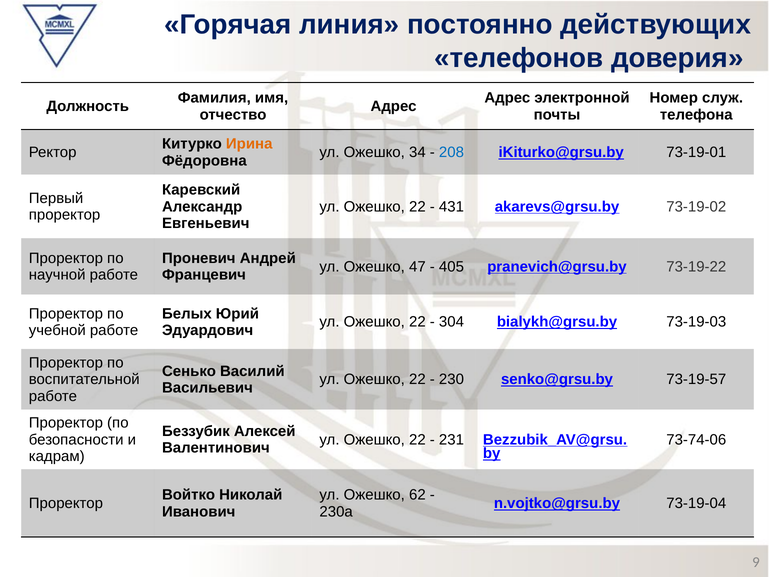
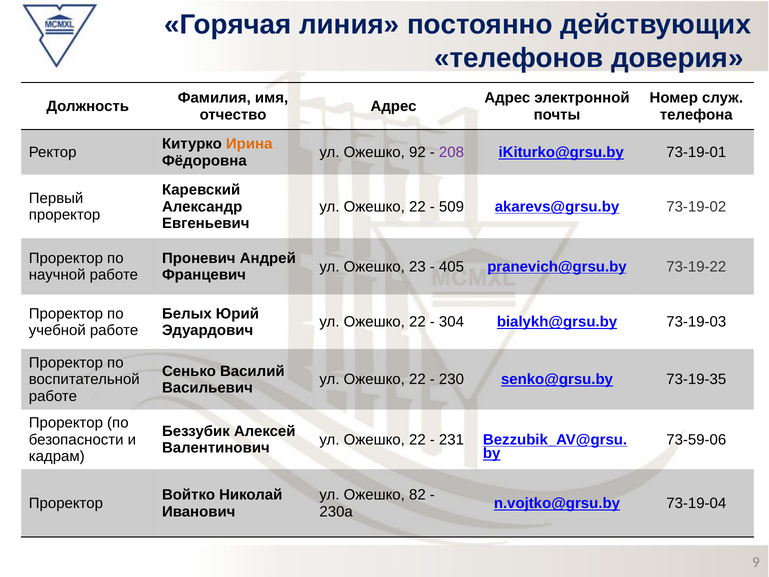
34: 34 -> 92
208 colour: blue -> purple
431: 431 -> 509
47: 47 -> 23
73-19-57: 73-19-57 -> 73-19-35
73-74-06: 73-74-06 -> 73-59-06
62: 62 -> 82
